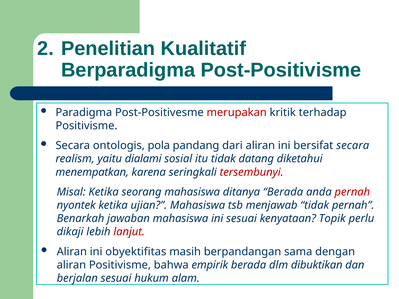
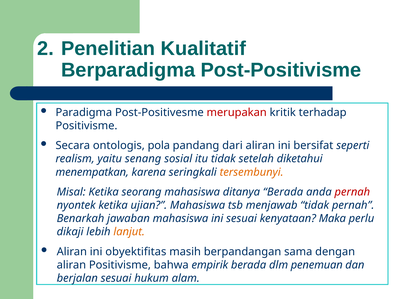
bersifat secara: secara -> seperti
dialami: dialami -> senang
datang: datang -> setelah
tersembunyi colour: red -> orange
Topik: Topik -> Maka
lanjut colour: red -> orange
dibuktikan: dibuktikan -> penemuan
